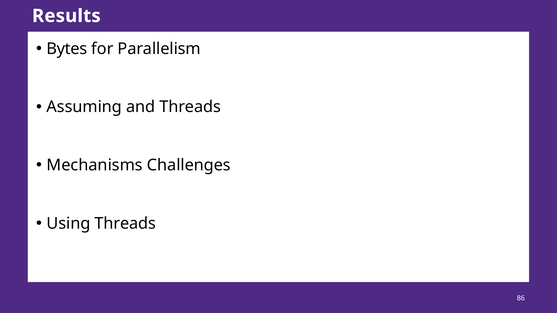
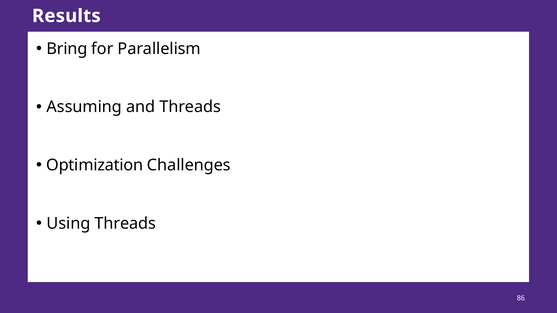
Bytes: Bytes -> Bring
Mechanisms: Mechanisms -> Optimization
